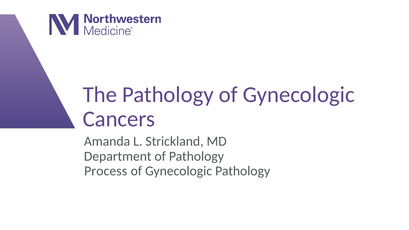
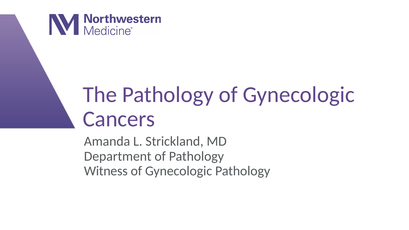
Process: Process -> Witness
